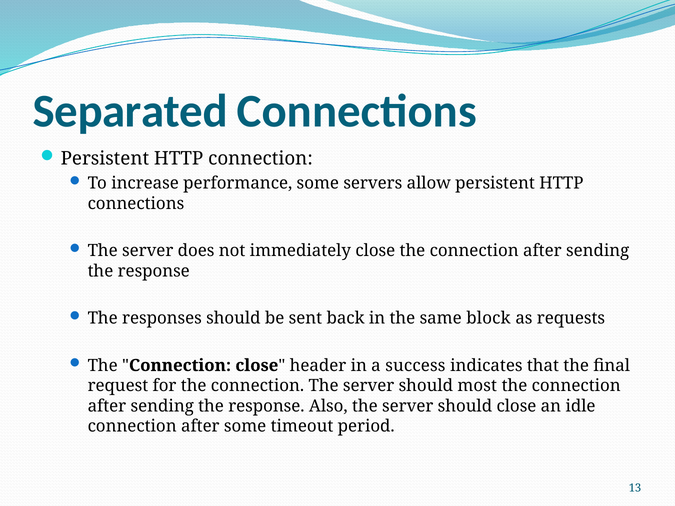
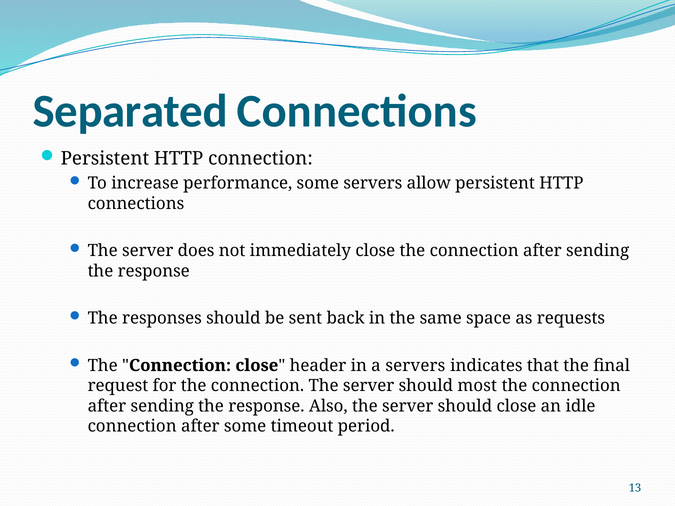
block: block -> space
a success: success -> servers
